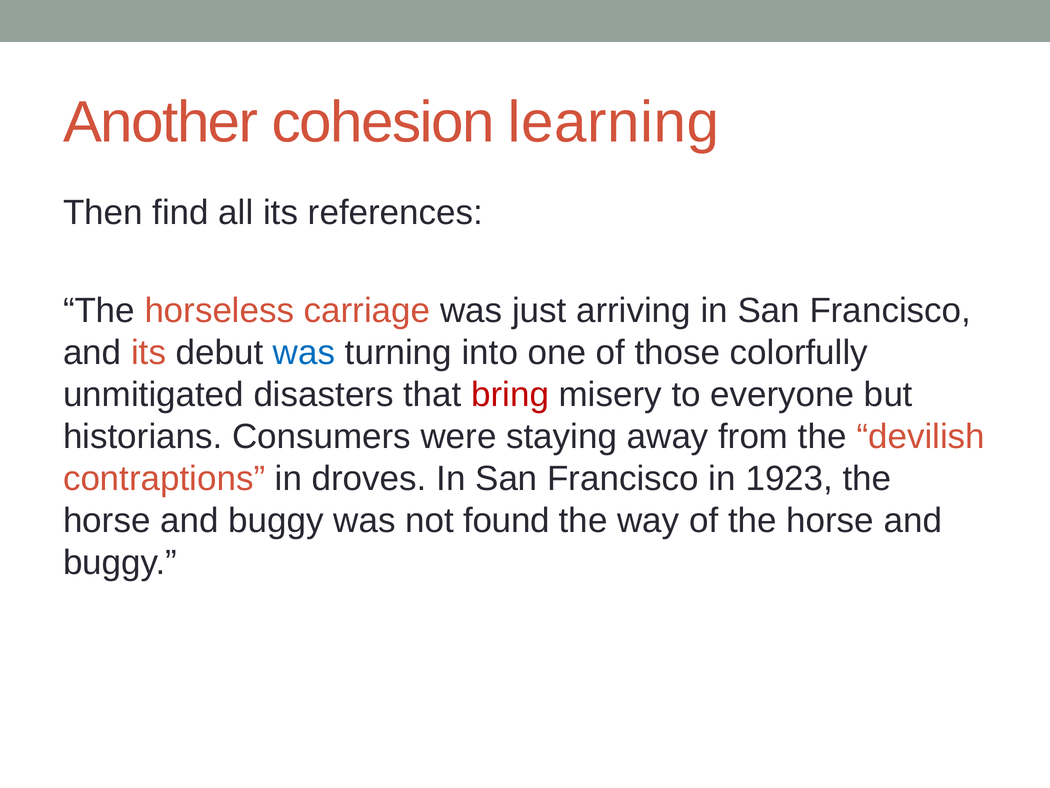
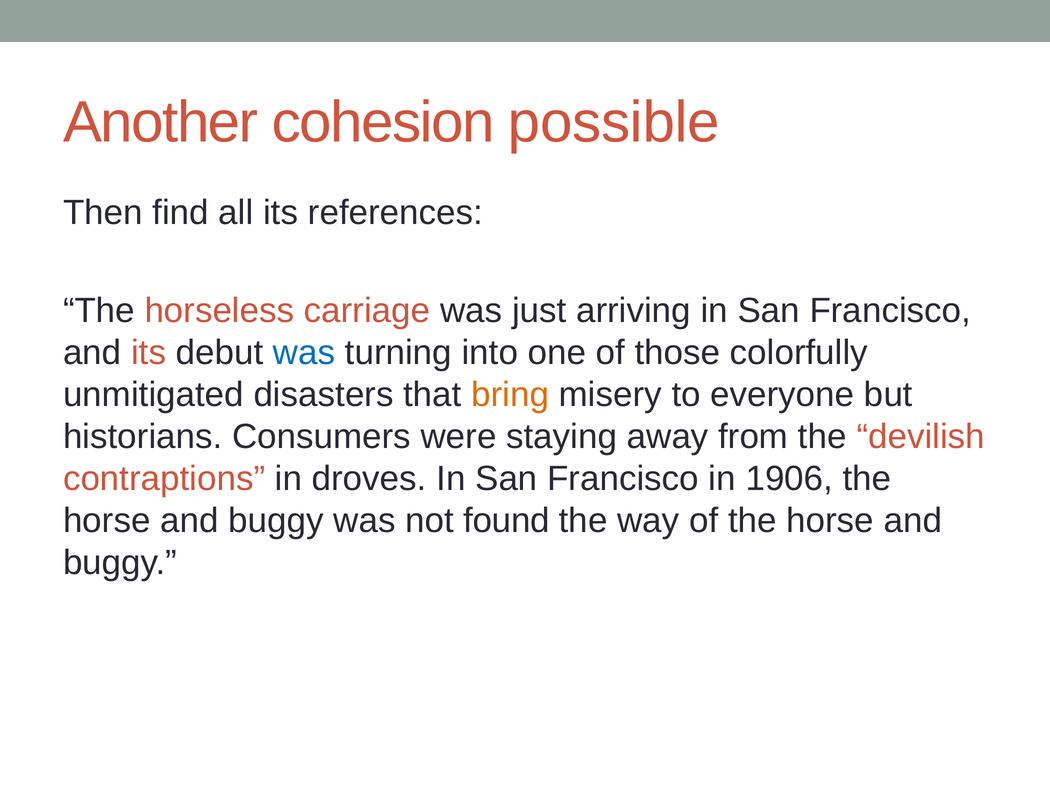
learning: learning -> possible
bring colour: red -> orange
1923: 1923 -> 1906
